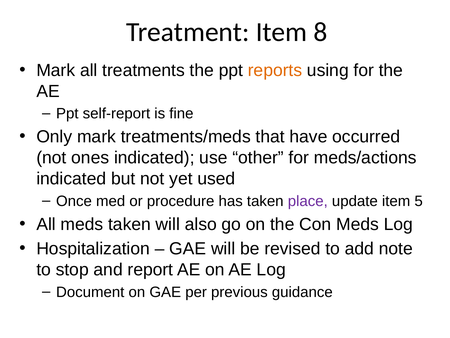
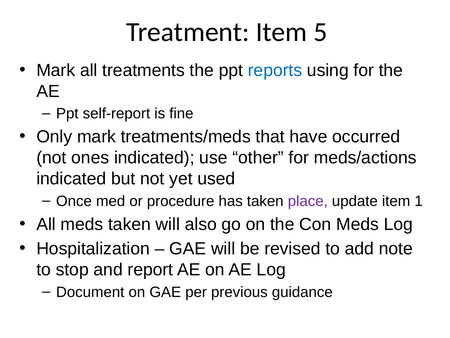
8: 8 -> 5
reports colour: orange -> blue
5: 5 -> 1
